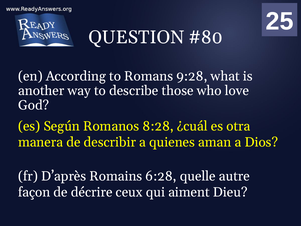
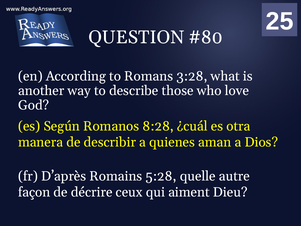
9:28: 9:28 -> 3:28
6:28: 6:28 -> 5:28
